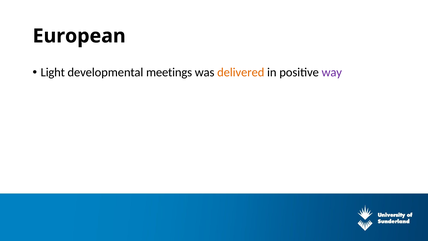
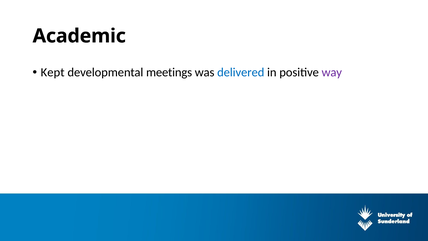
European: European -> Academic
Light: Light -> Kept
delivered colour: orange -> blue
